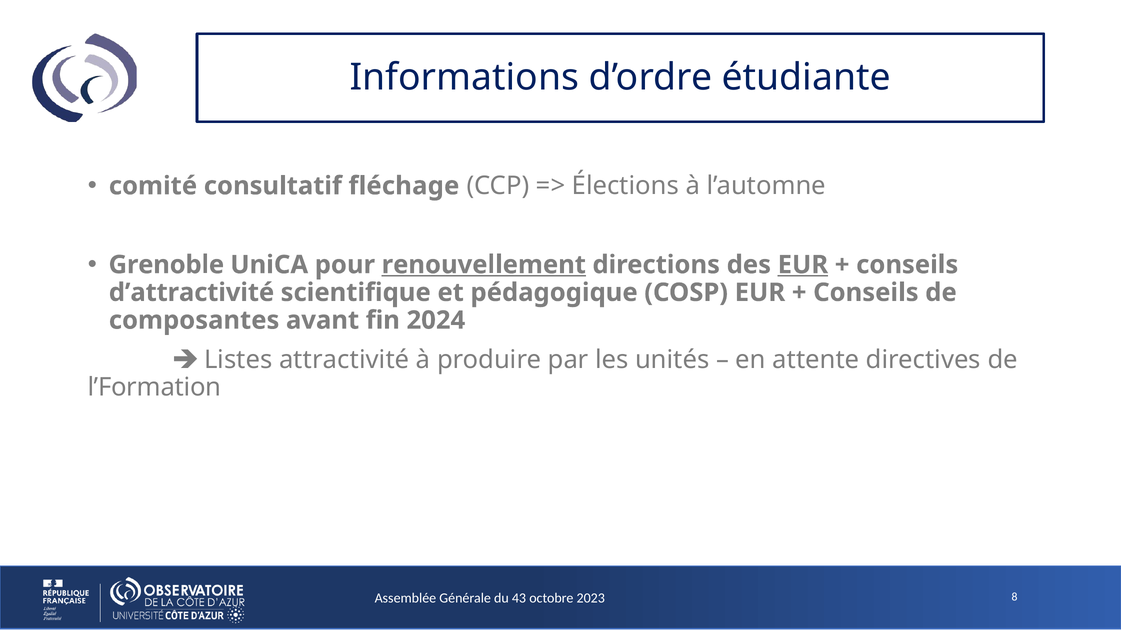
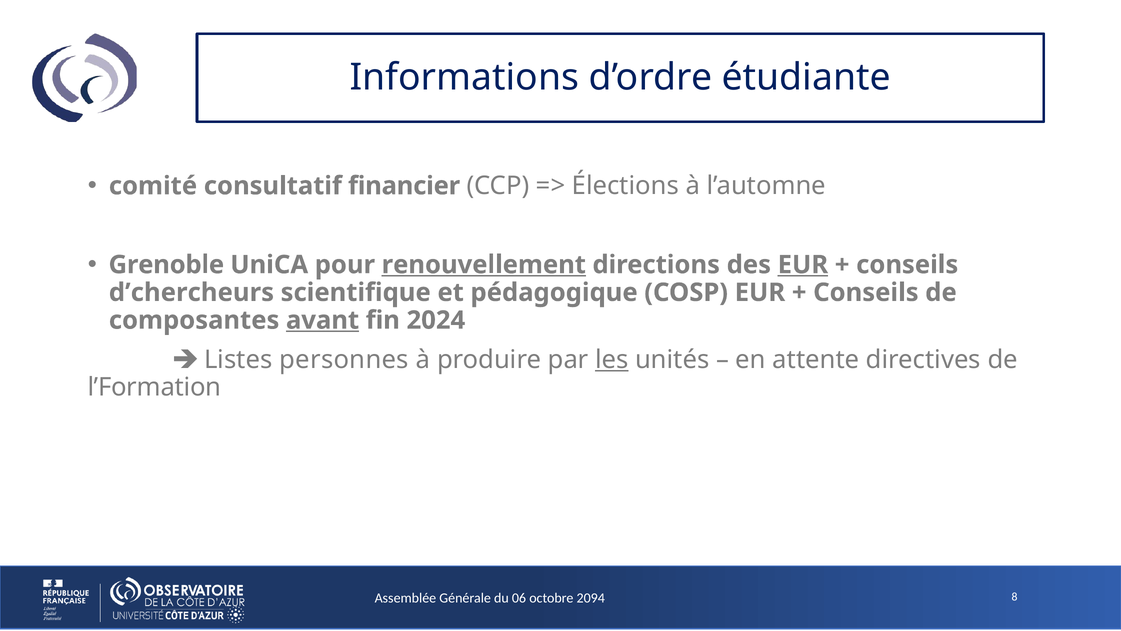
fléchage: fléchage -> financier
d’attractivité: d’attractivité -> d’chercheurs
avant underline: none -> present
attractivité: attractivité -> personnes
les underline: none -> present
43: 43 -> 06
2023: 2023 -> 2094
